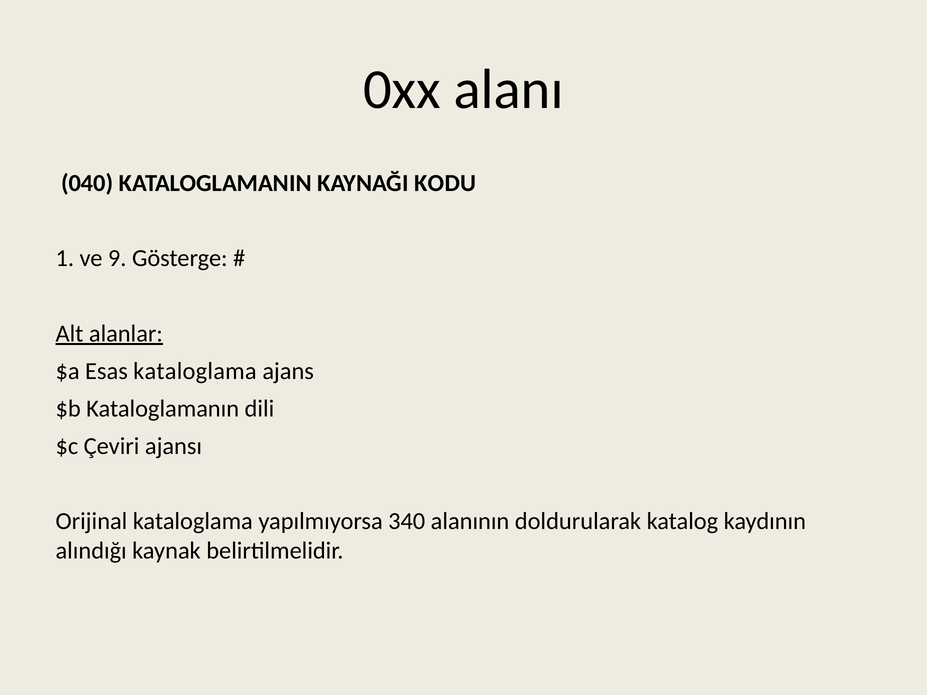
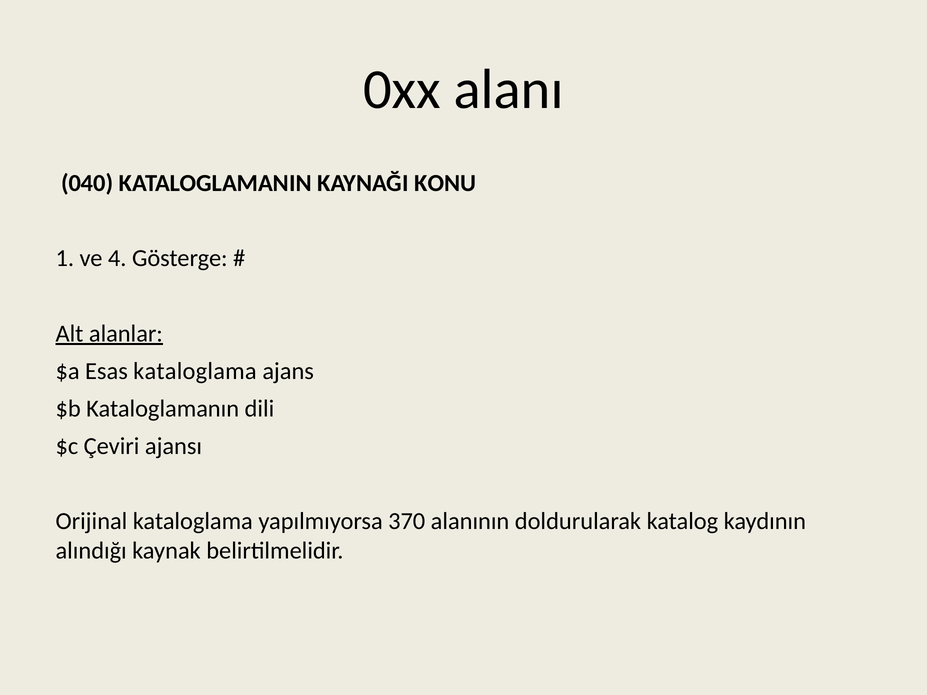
KODU: KODU -> KONU
9: 9 -> 4
340: 340 -> 370
